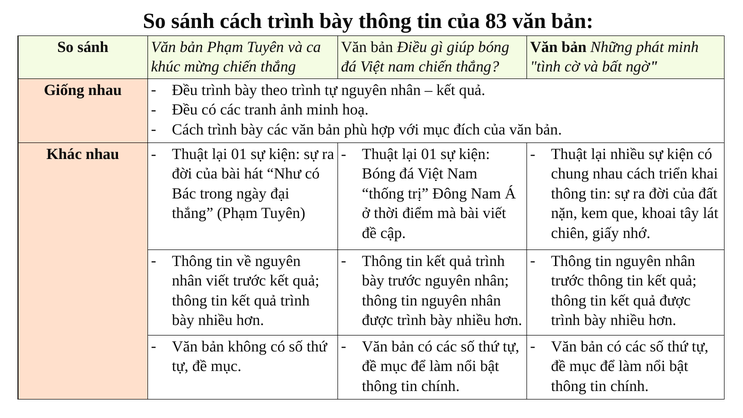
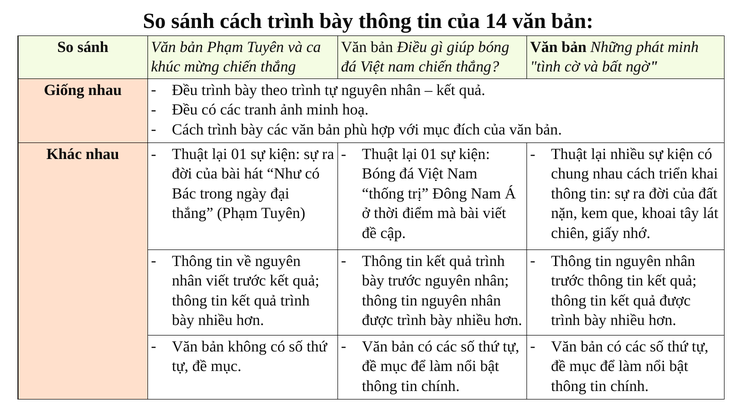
83: 83 -> 14
